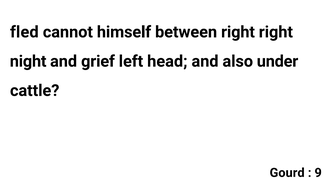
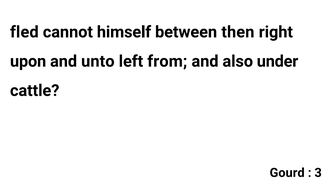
between right: right -> then
night: night -> upon
grief: grief -> unto
head: head -> from
9: 9 -> 3
